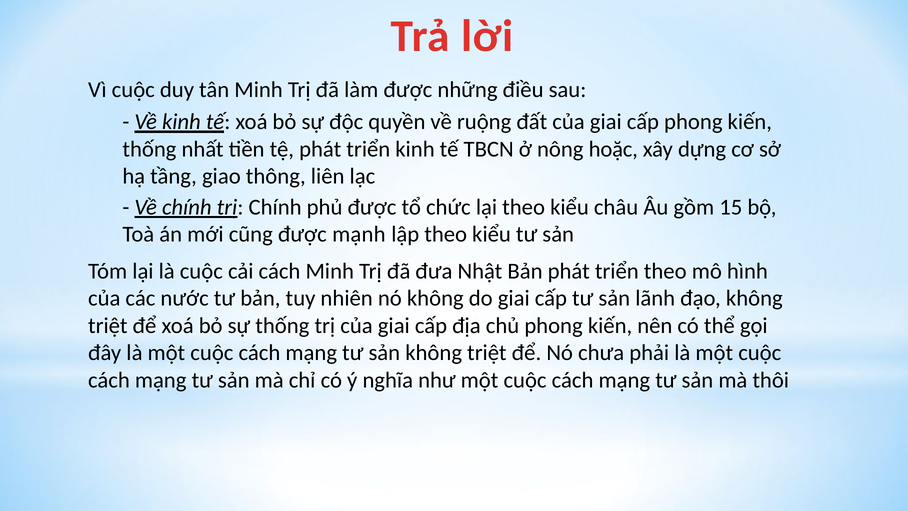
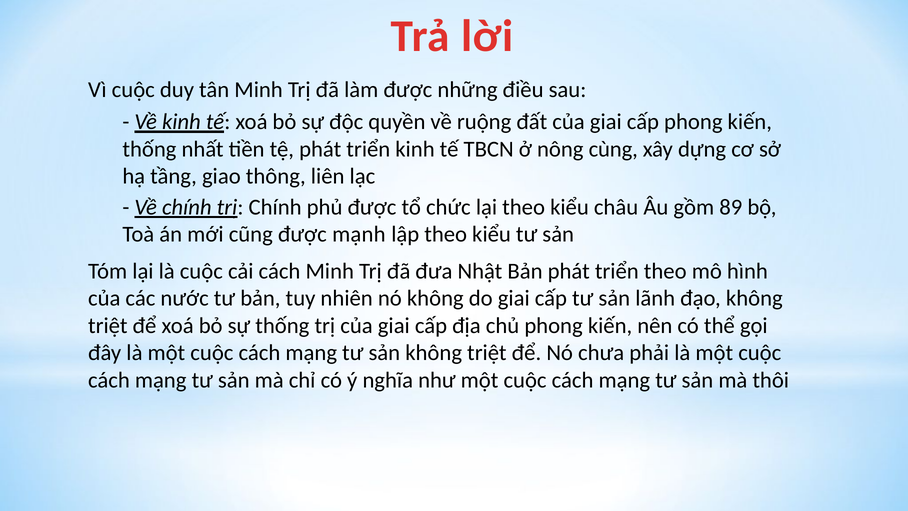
hoặc: hoặc -> cùng
15: 15 -> 89
